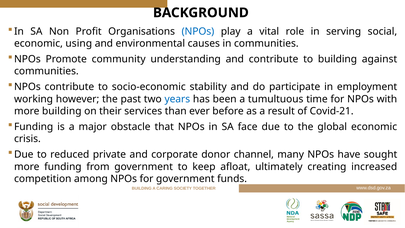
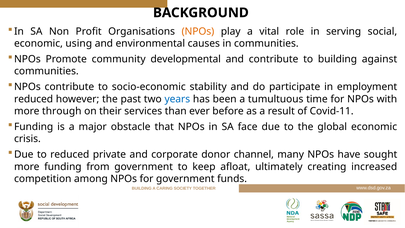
NPOs at (198, 31) colour: blue -> orange
understanding: understanding -> developmental
working at (34, 99): working -> reduced
more building: building -> through
Covid-21: Covid-21 -> Covid-11
